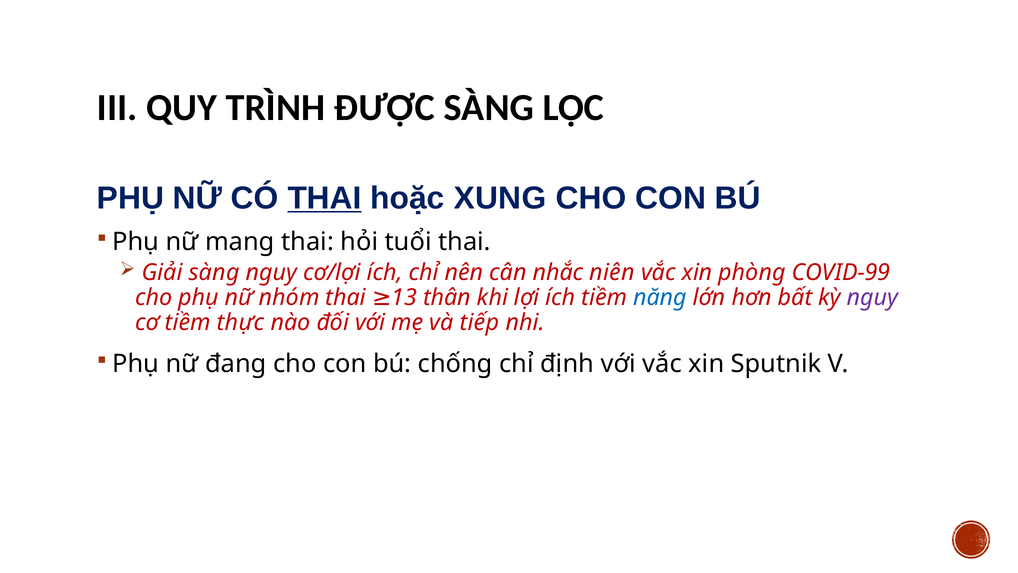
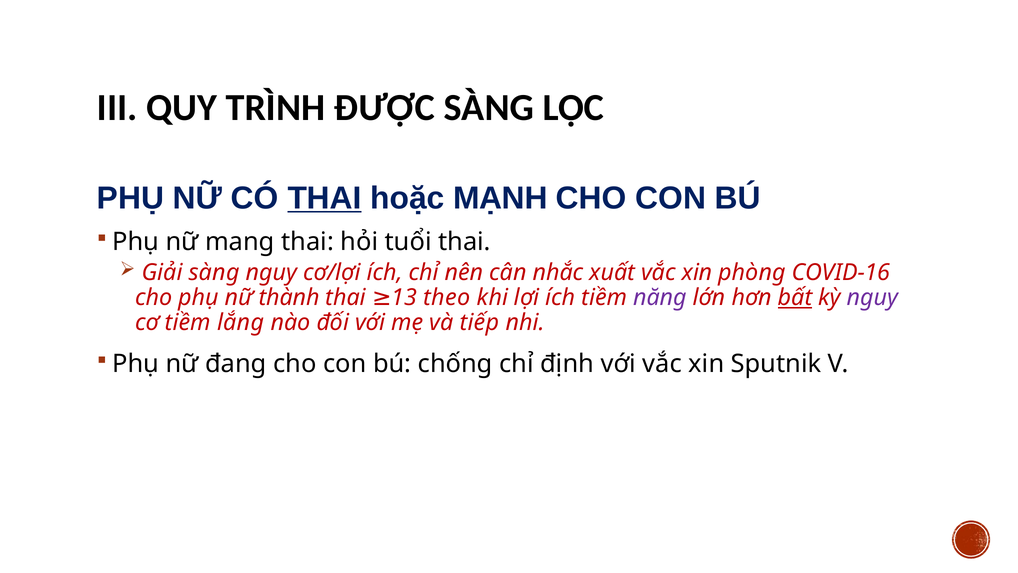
XUNG: XUNG -> MẠNH
niên: niên -> xuất
COVID-99: COVID-99 -> COVID-16
nhóm: nhóm -> thành
thân: thân -> theo
năng colour: blue -> purple
bất underline: none -> present
thực: thực -> lắng
